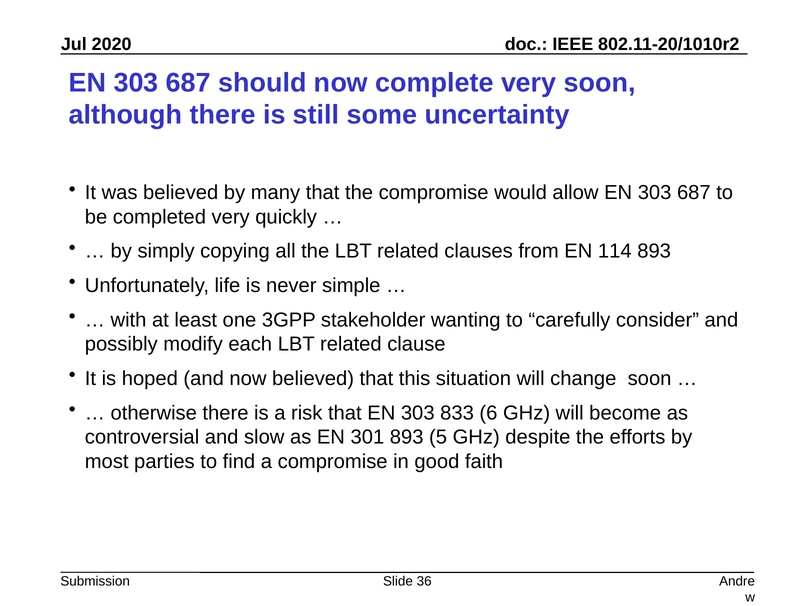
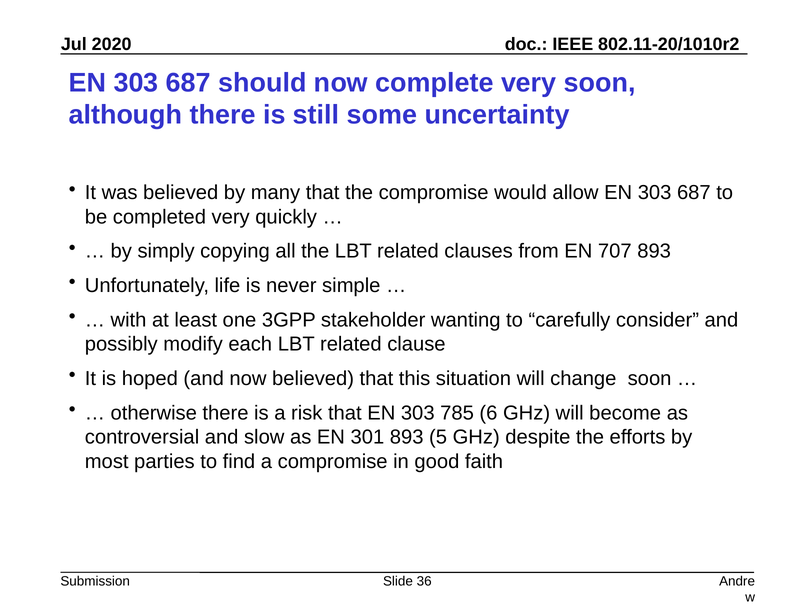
114: 114 -> 707
833: 833 -> 785
